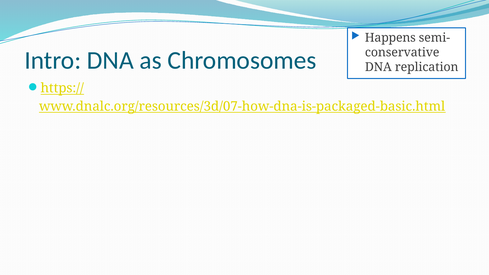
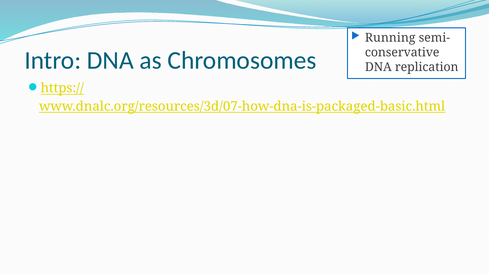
Happens: Happens -> Running
